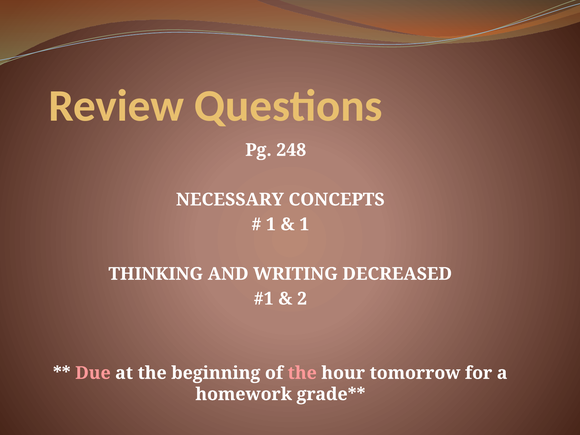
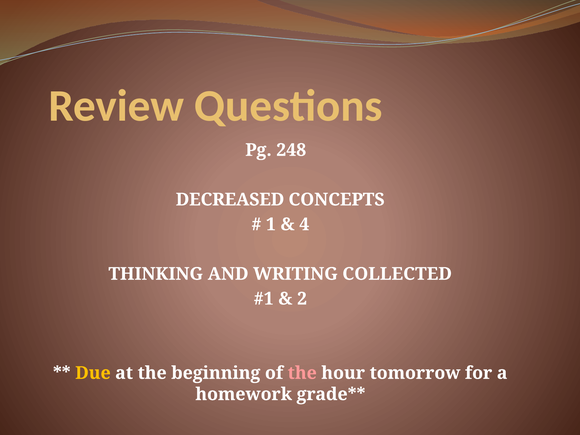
NECESSARY: NECESSARY -> DECREASED
1 at (304, 224): 1 -> 4
DECREASED: DECREASED -> COLLECTED
Due colour: pink -> yellow
